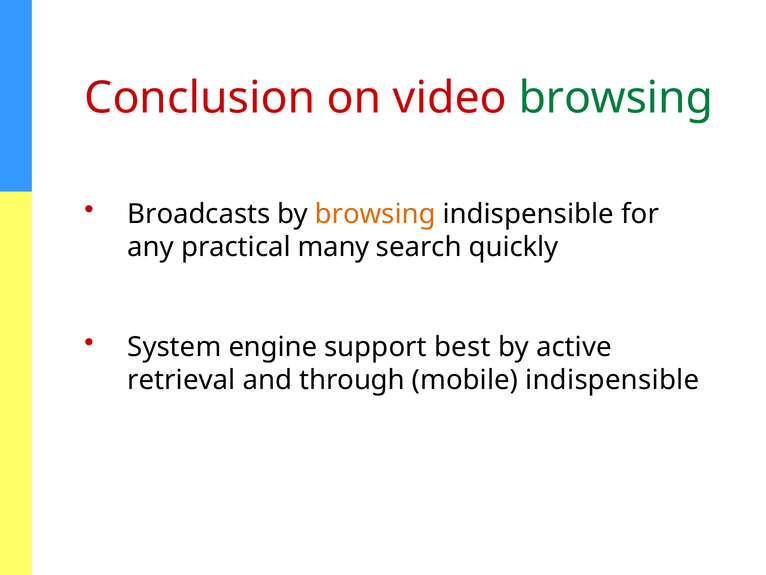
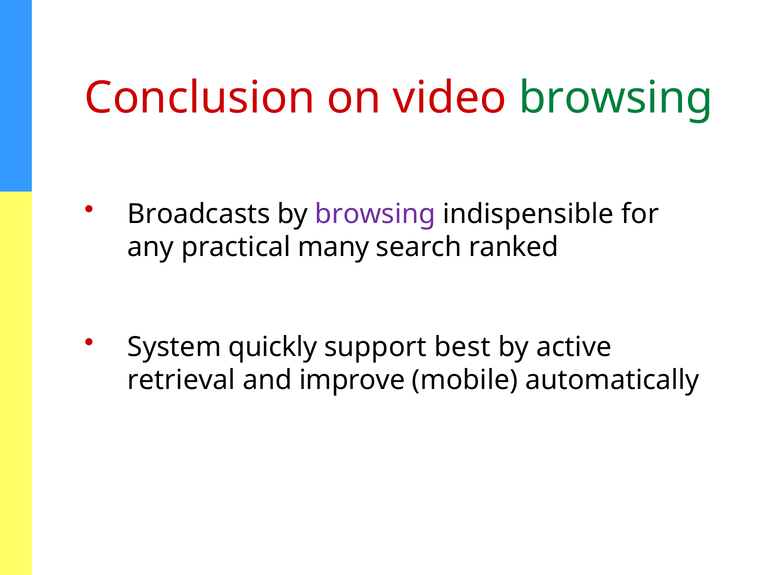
browsing at (375, 214) colour: orange -> purple
quickly: quickly -> ranked
engine: engine -> quickly
through: through -> improve
mobile indispensible: indispensible -> automatically
